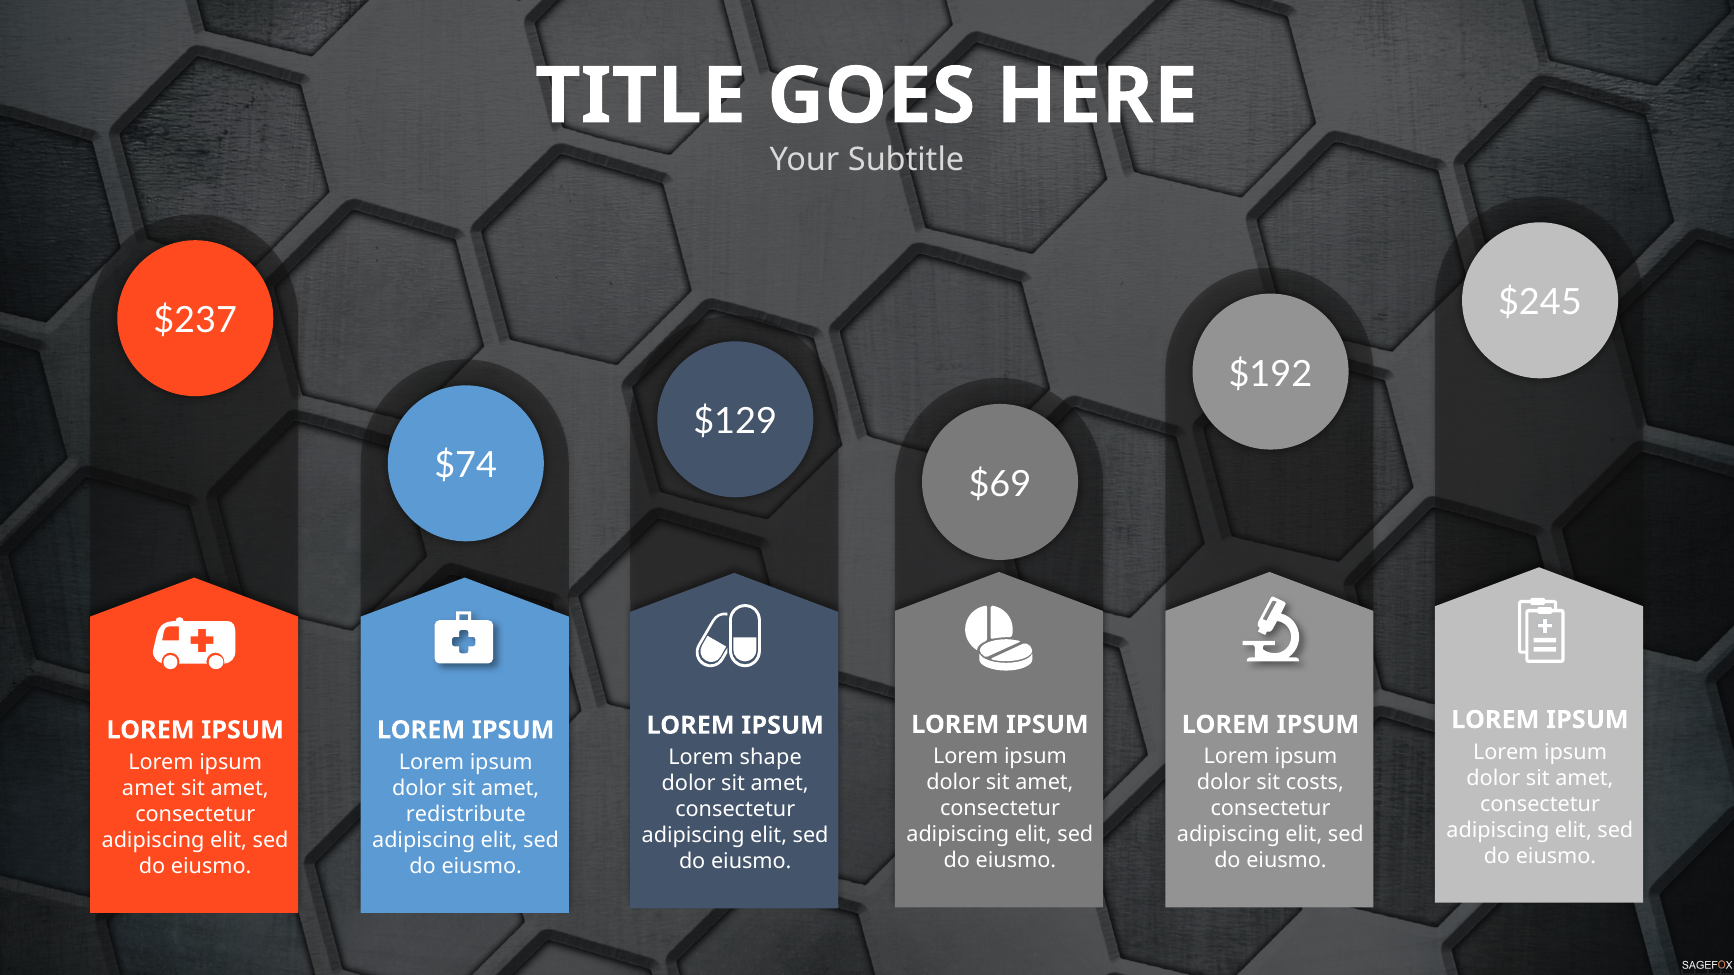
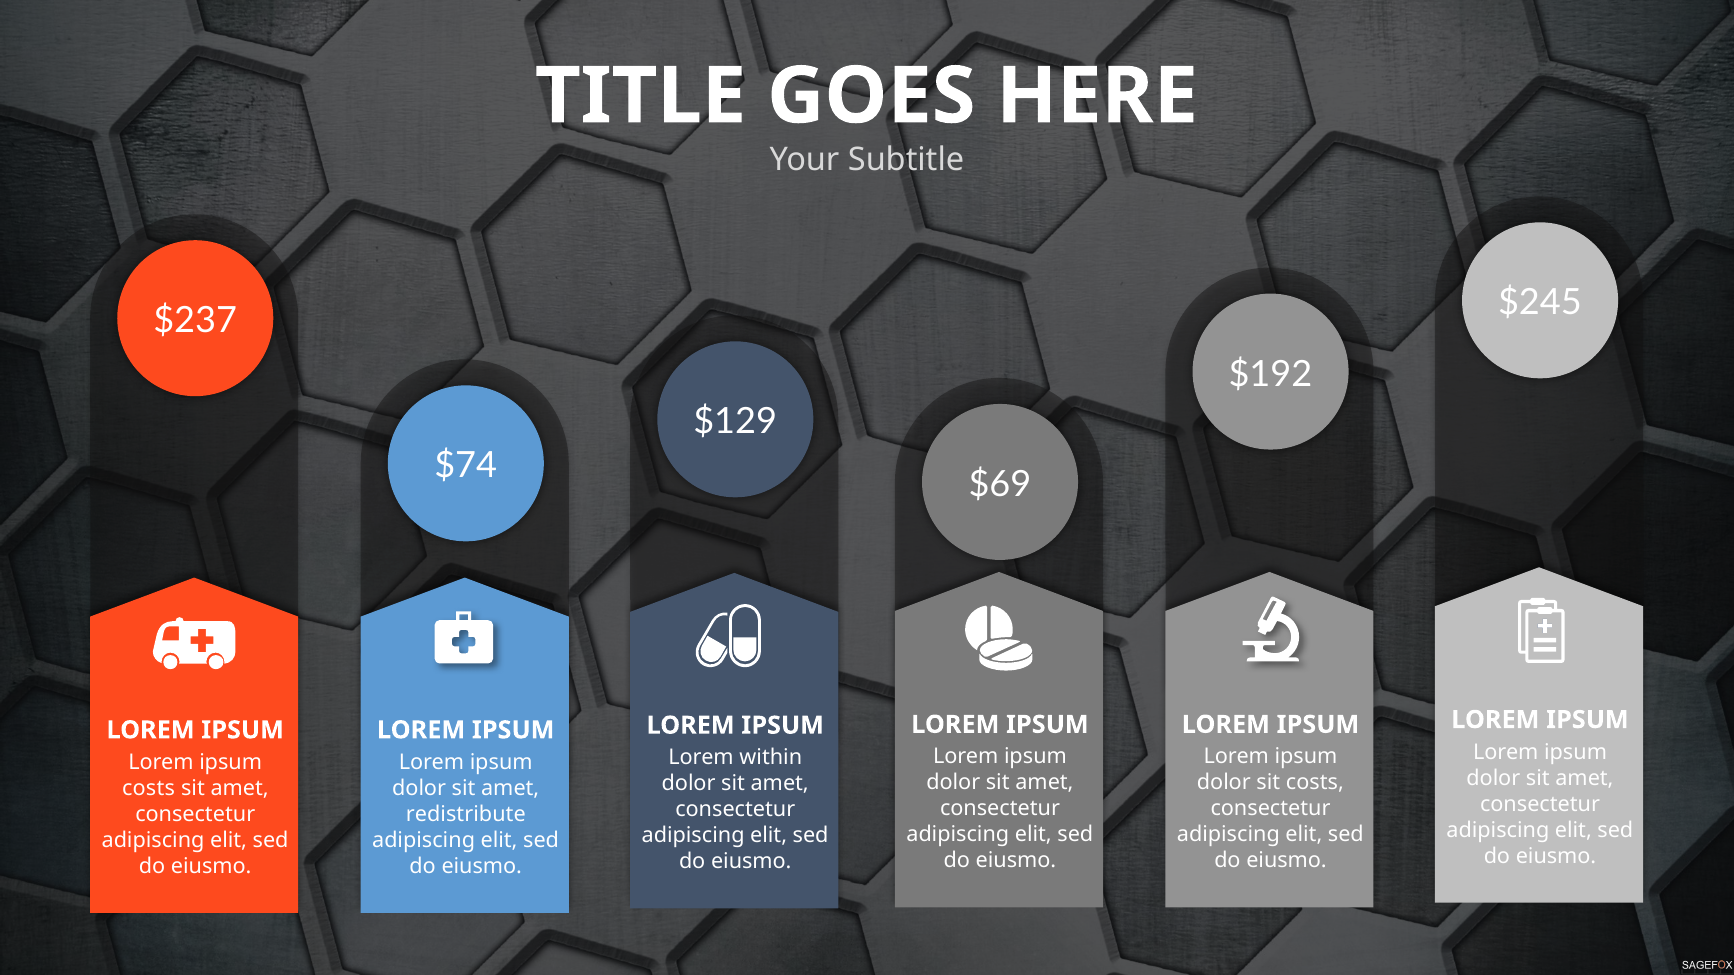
shape: shape -> within
amet at (148, 789): amet -> costs
